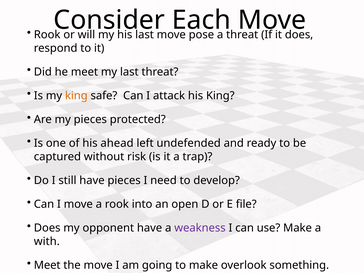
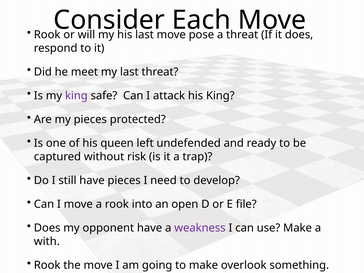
king at (76, 96) colour: orange -> purple
ahead: ahead -> queen
Meet at (47, 265): Meet -> Rook
